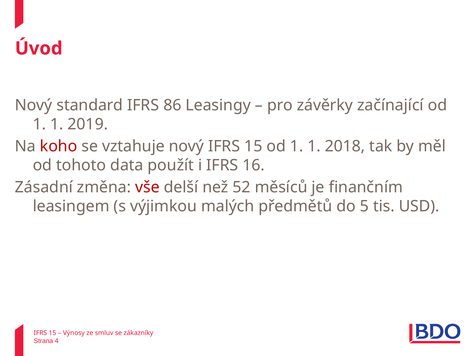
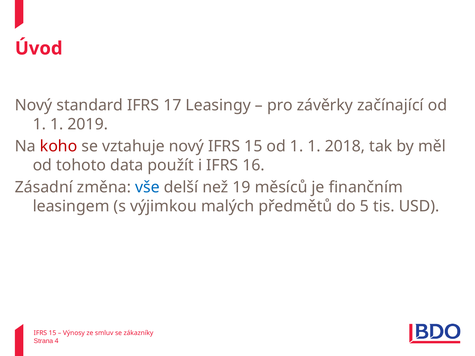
86: 86 -> 17
vše colour: red -> blue
52: 52 -> 19
